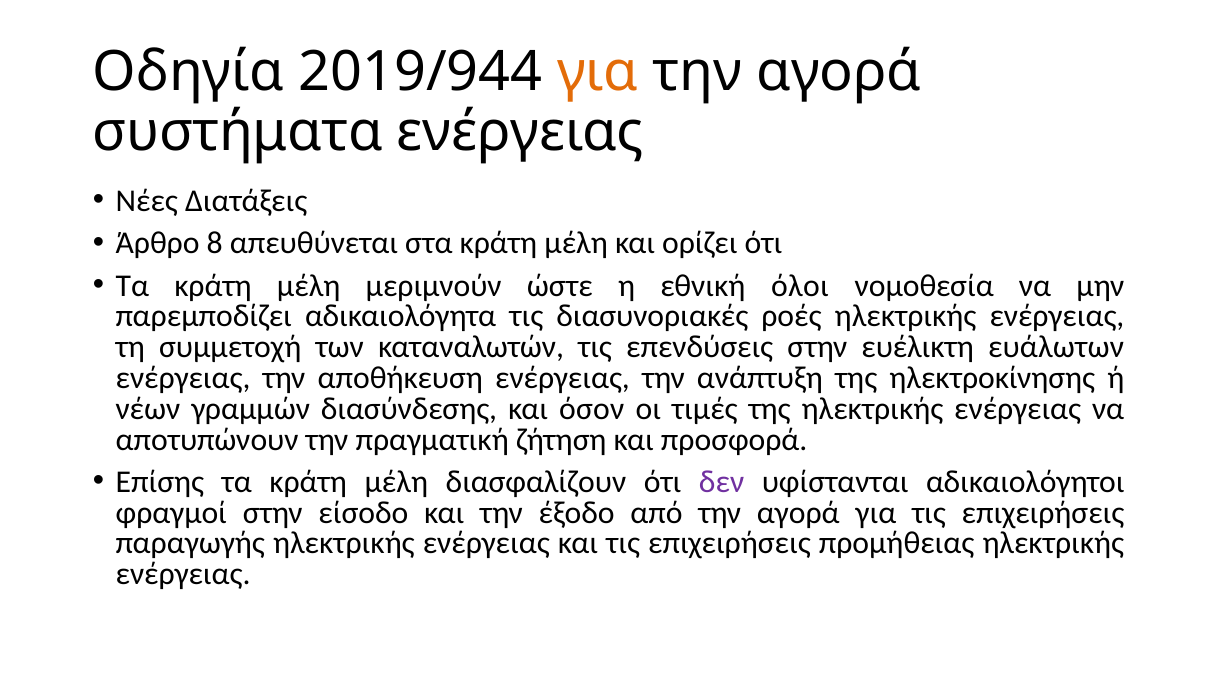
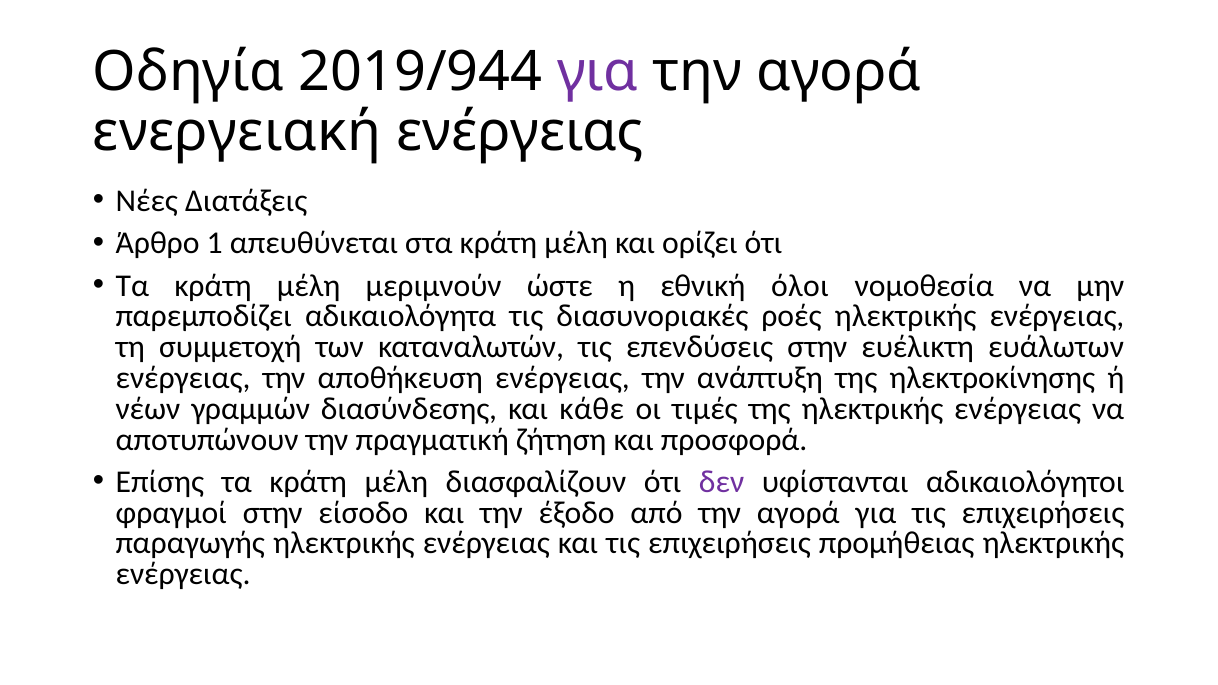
για at (598, 72) colour: orange -> purple
συστήματα: συστήματα -> ενεργειακή
8: 8 -> 1
όσον: όσον -> κάθε
